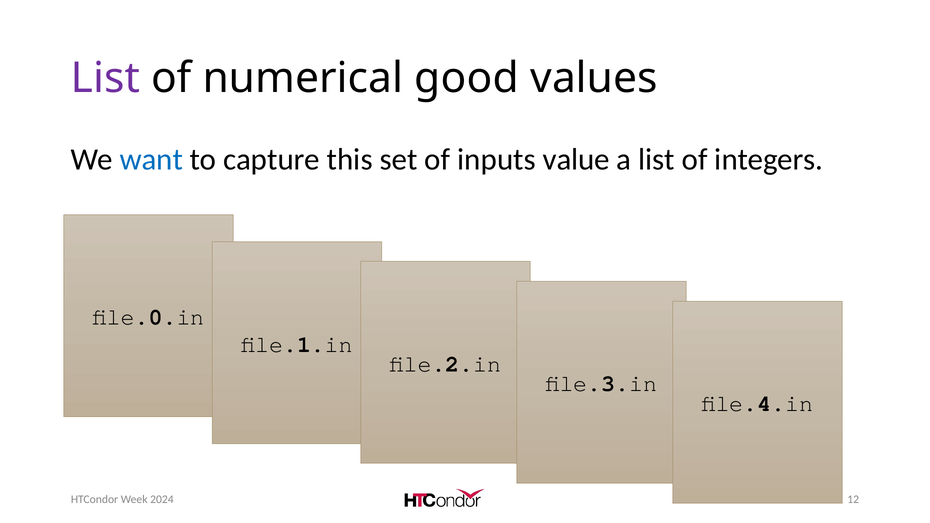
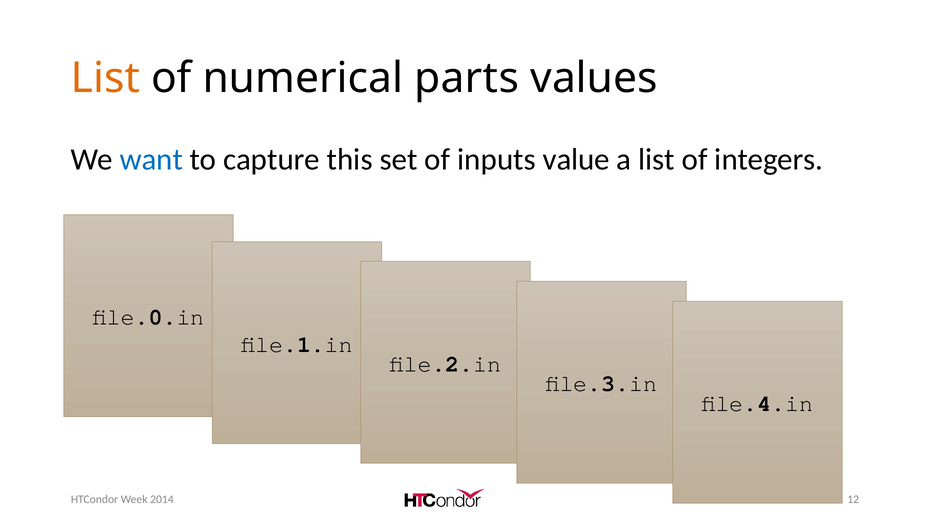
List at (105, 78) colour: purple -> orange
good: good -> parts
2024: 2024 -> 2014
